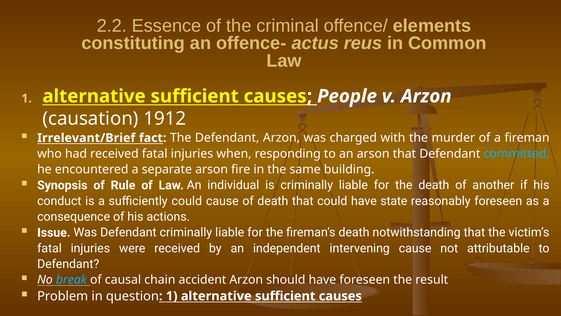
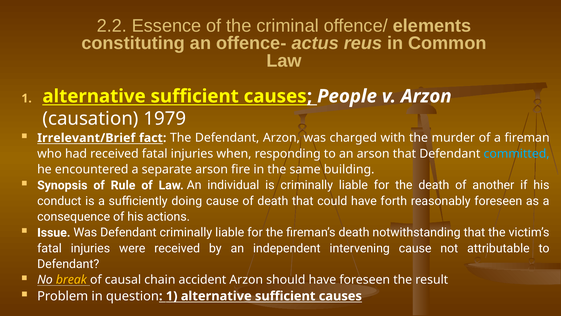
1912: 1912 -> 1979
sufficiently could: could -> doing
state: state -> forth
break colour: light blue -> yellow
